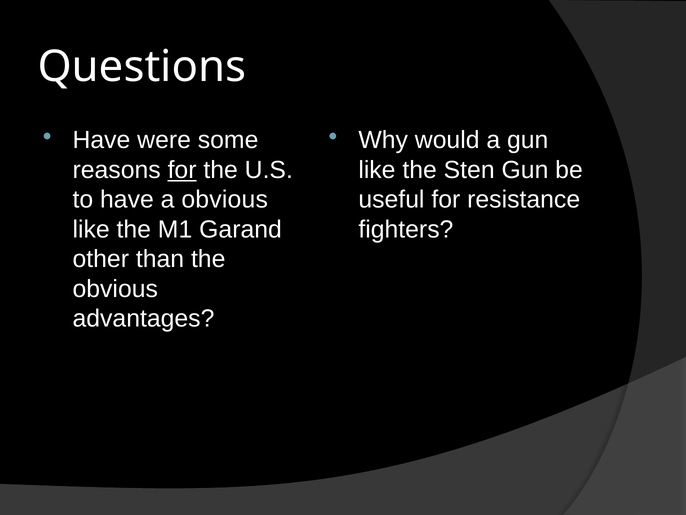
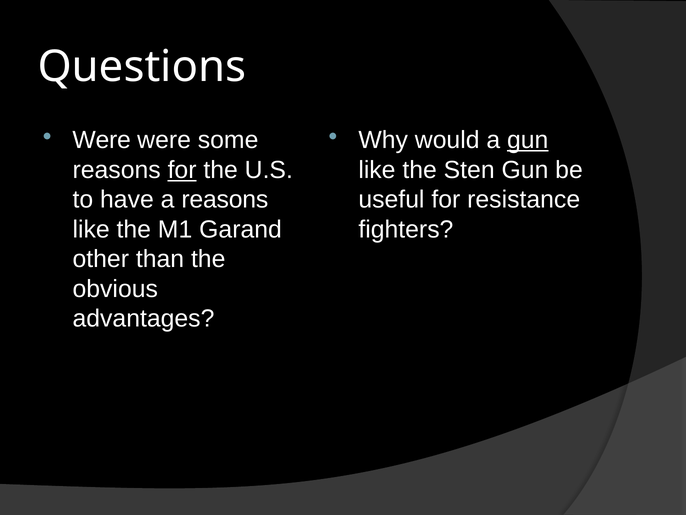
Have at (101, 140): Have -> Were
gun at (528, 140) underline: none -> present
a obvious: obvious -> reasons
